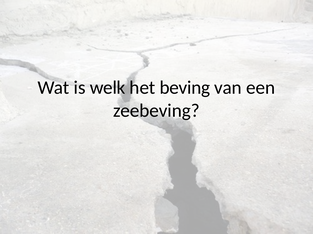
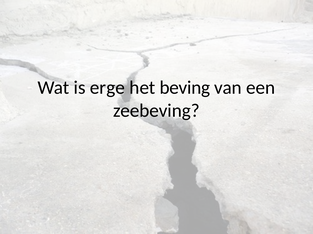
welk: welk -> erge
